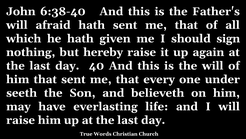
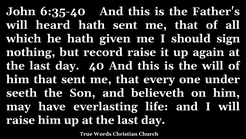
6:38-40: 6:38-40 -> 6:35-40
afraid: afraid -> heard
hereby: hereby -> record
